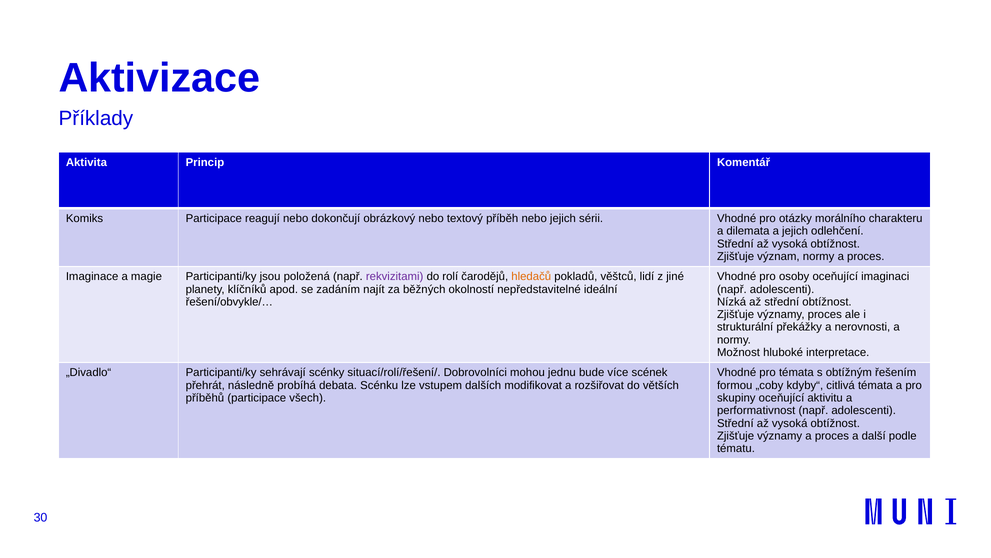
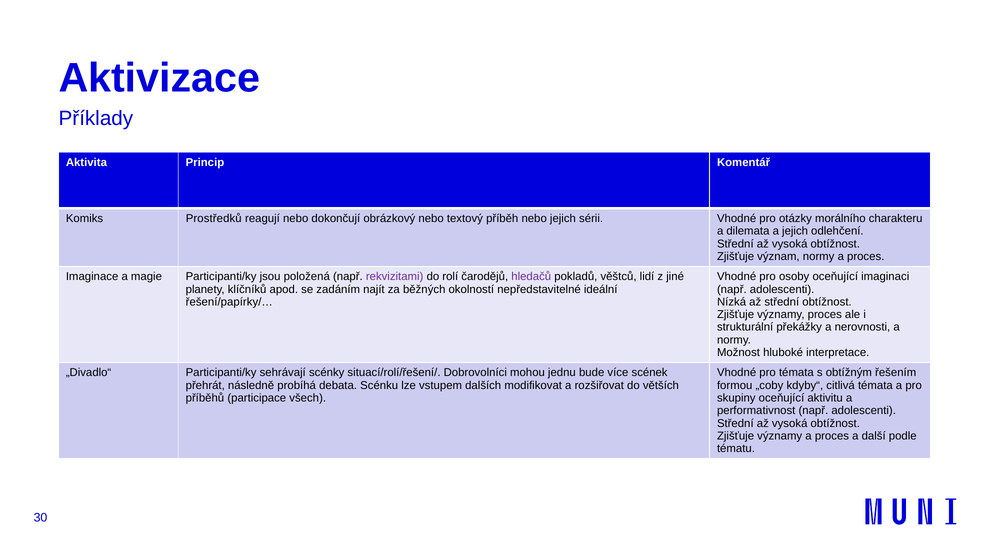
Komiks Participace: Participace -> Prostředků
hledačů colour: orange -> purple
řešení/obvykle/…: řešení/obvykle/… -> řešení/papírky/…
